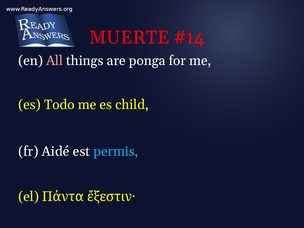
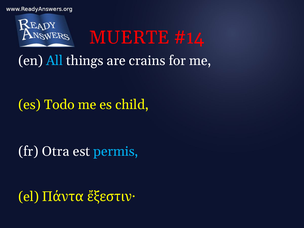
All colour: pink -> light blue
ponga: ponga -> crains
Aidé: Aidé -> Otra
